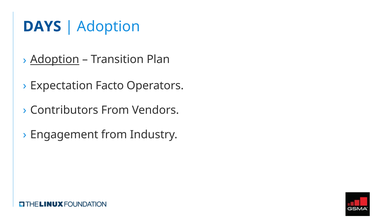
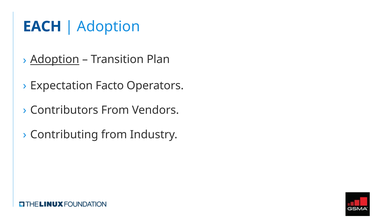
DAYS: DAYS -> EACH
Engagement: Engagement -> Contributing
